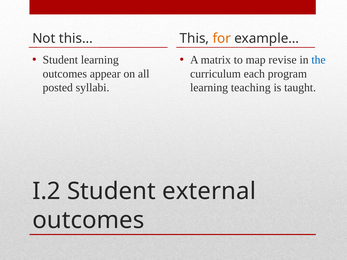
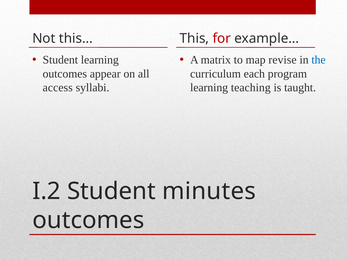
for colour: orange -> red
posted: posted -> access
external: external -> minutes
